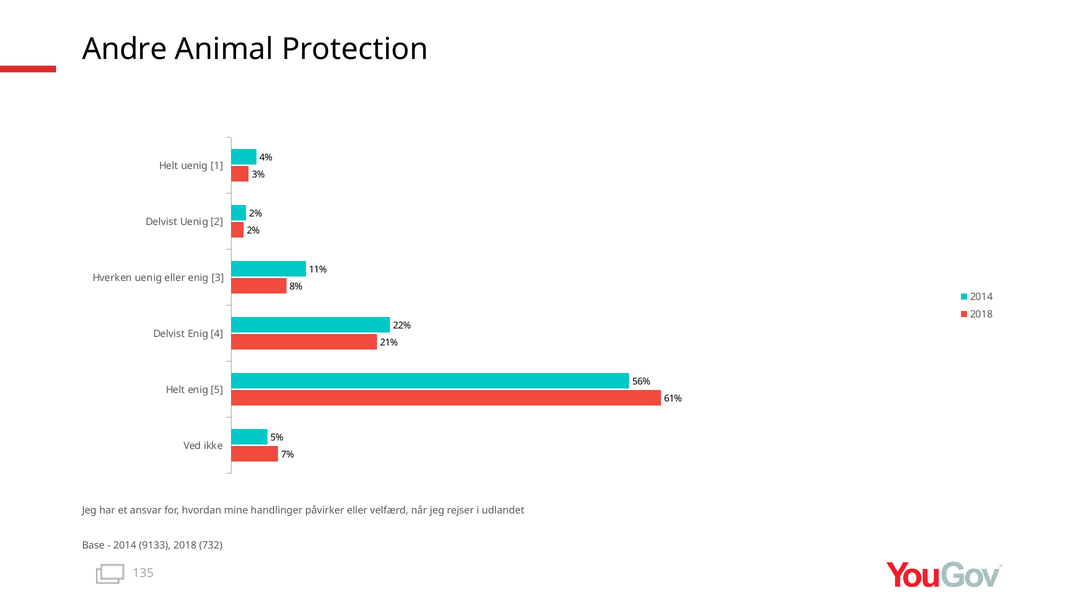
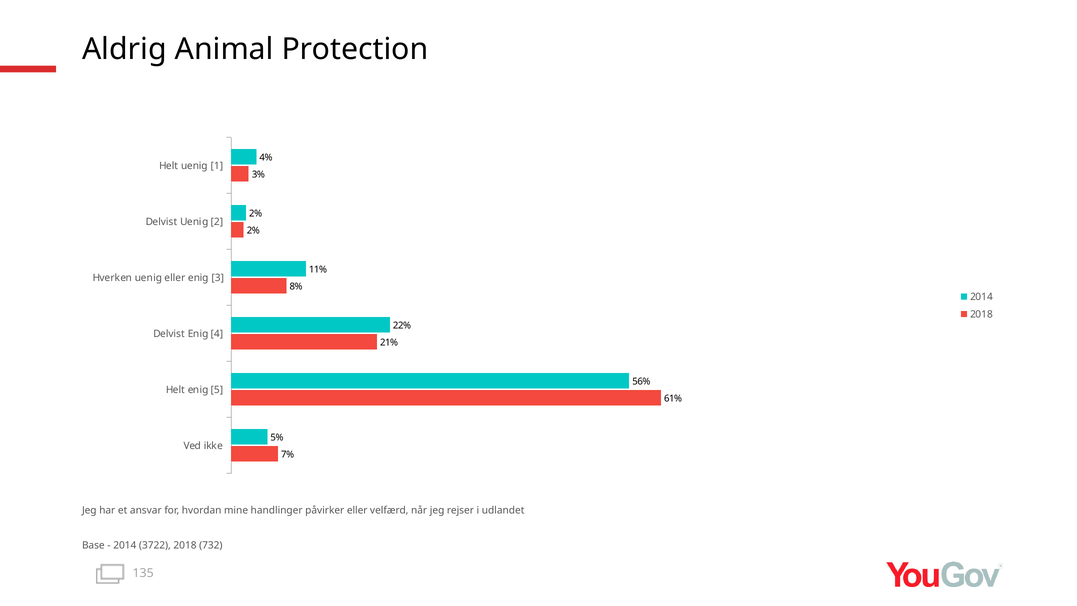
Andre: Andre -> Aldrig
9133: 9133 -> 3722
